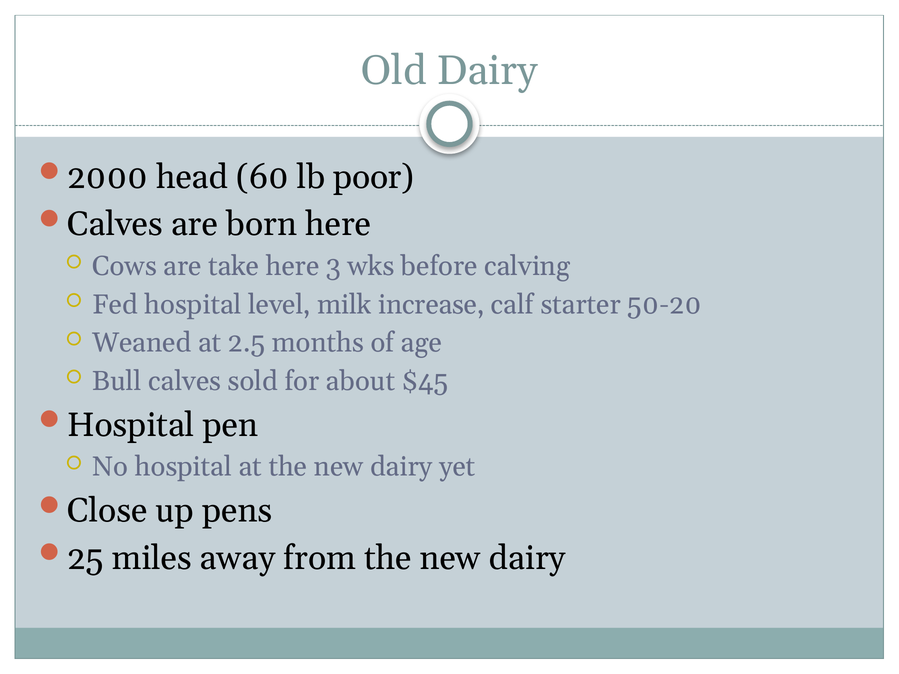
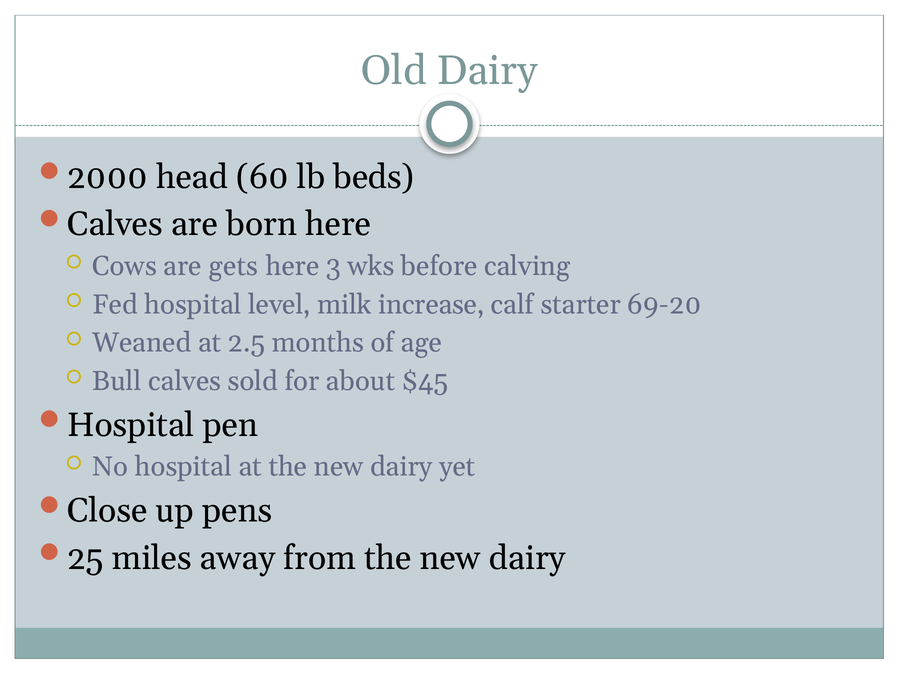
poor: poor -> beds
take: take -> gets
50-20: 50-20 -> 69-20
